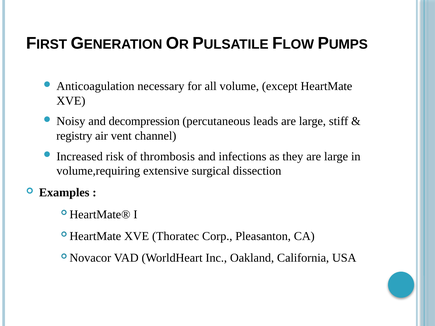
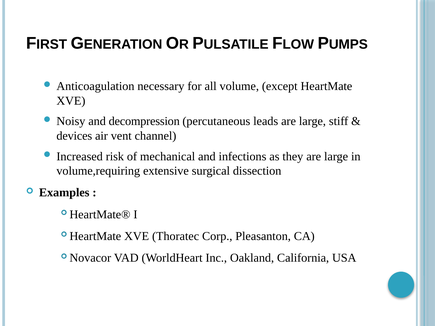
registry: registry -> devices
thrombosis: thrombosis -> mechanical
